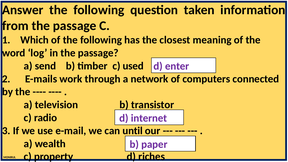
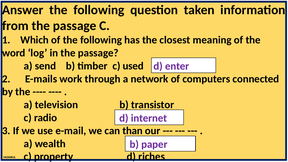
until: until -> than
